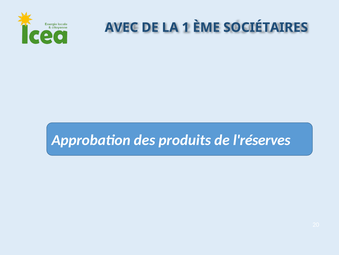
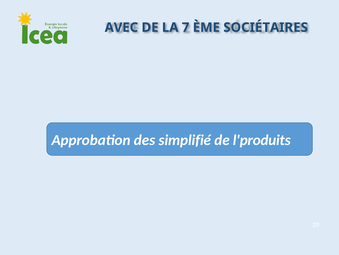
1: 1 -> 7
produits: produits -> simplifié
l'réserves: l'réserves -> l'produits
